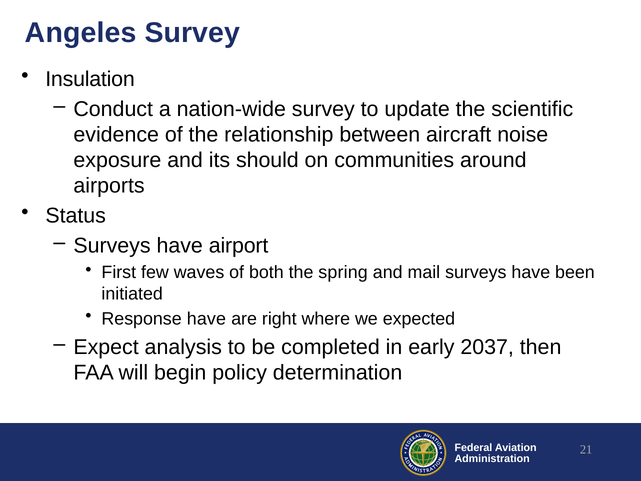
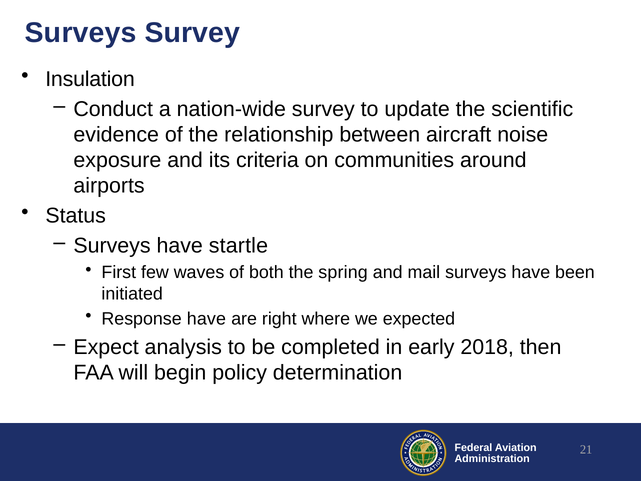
Angeles at (81, 33): Angeles -> Surveys
should: should -> criteria
airport: airport -> startle
2037: 2037 -> 2018
